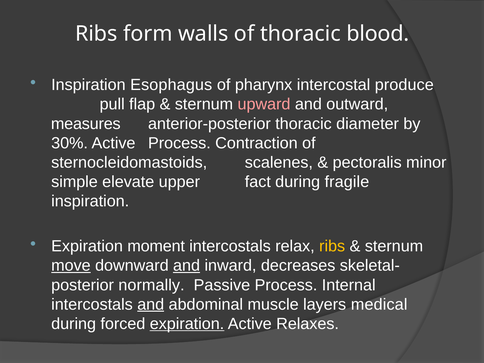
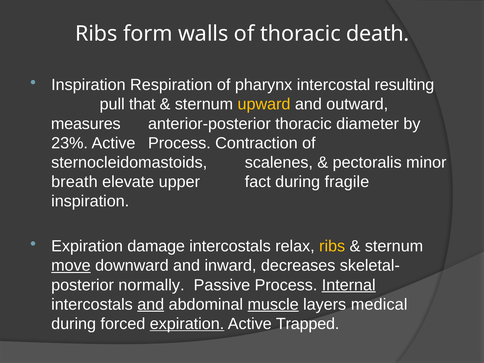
blood: blood -> death
Esophagus: Esophagus -> Respiration
produce: produce -> resulting
flap: flap -> that
upward colour: pink -> yellow
30%: 30% -> 23%
simple: simple -> breath
moment: moment -> damage
and at (187, 266) underline: present -> none
Internal underline: none -> present
muscle underline: none -> present
Relaxes: Relaxes -> Trapped
